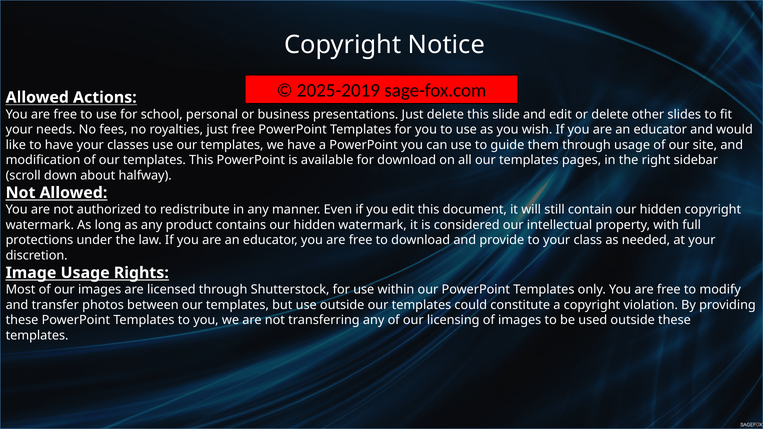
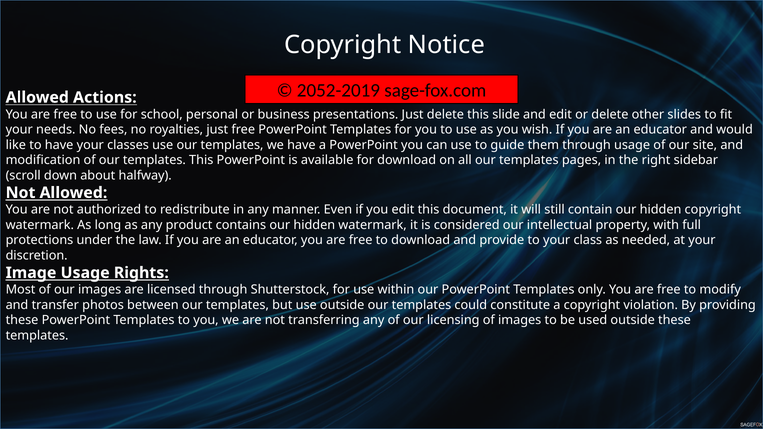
2025-2019: 2025-2019 -> 2052-2019
